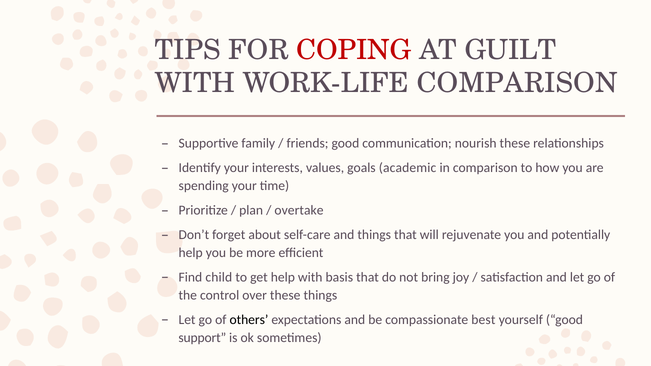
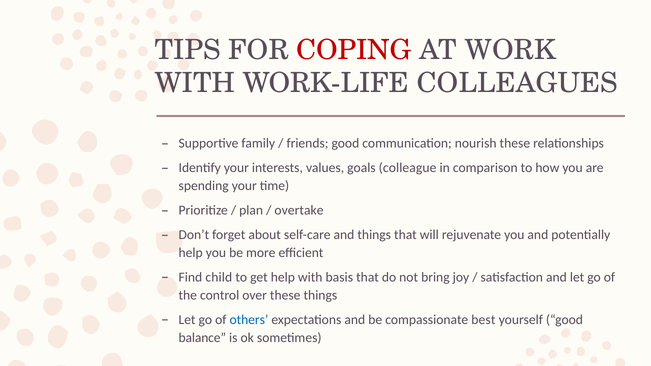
GUILT: GUILT -> WORK
WORK-LIFE COMPARISON: COMPARISON -> COLLEAGUES
academic: academic -> colleague
others colour: black -> blue
support: support -> balance
